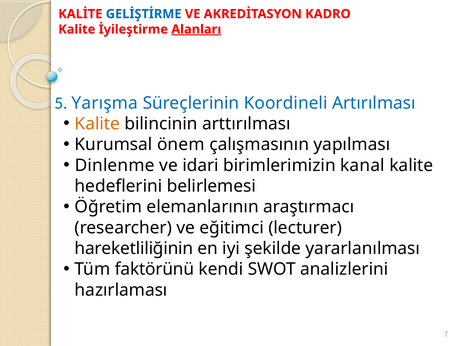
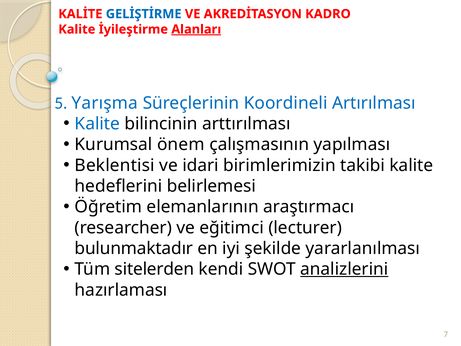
Kalite at (97, 124) colour: orange -> blue
Dinlenme: Dinlenme -> Beklentisi
kanal: kanal -> takibi
hareketliliğinin: hareketliliğinin -> bulunmaktadır
faktörünü: faktörünü -> sitelerden
analizlerini underline: none -> present
